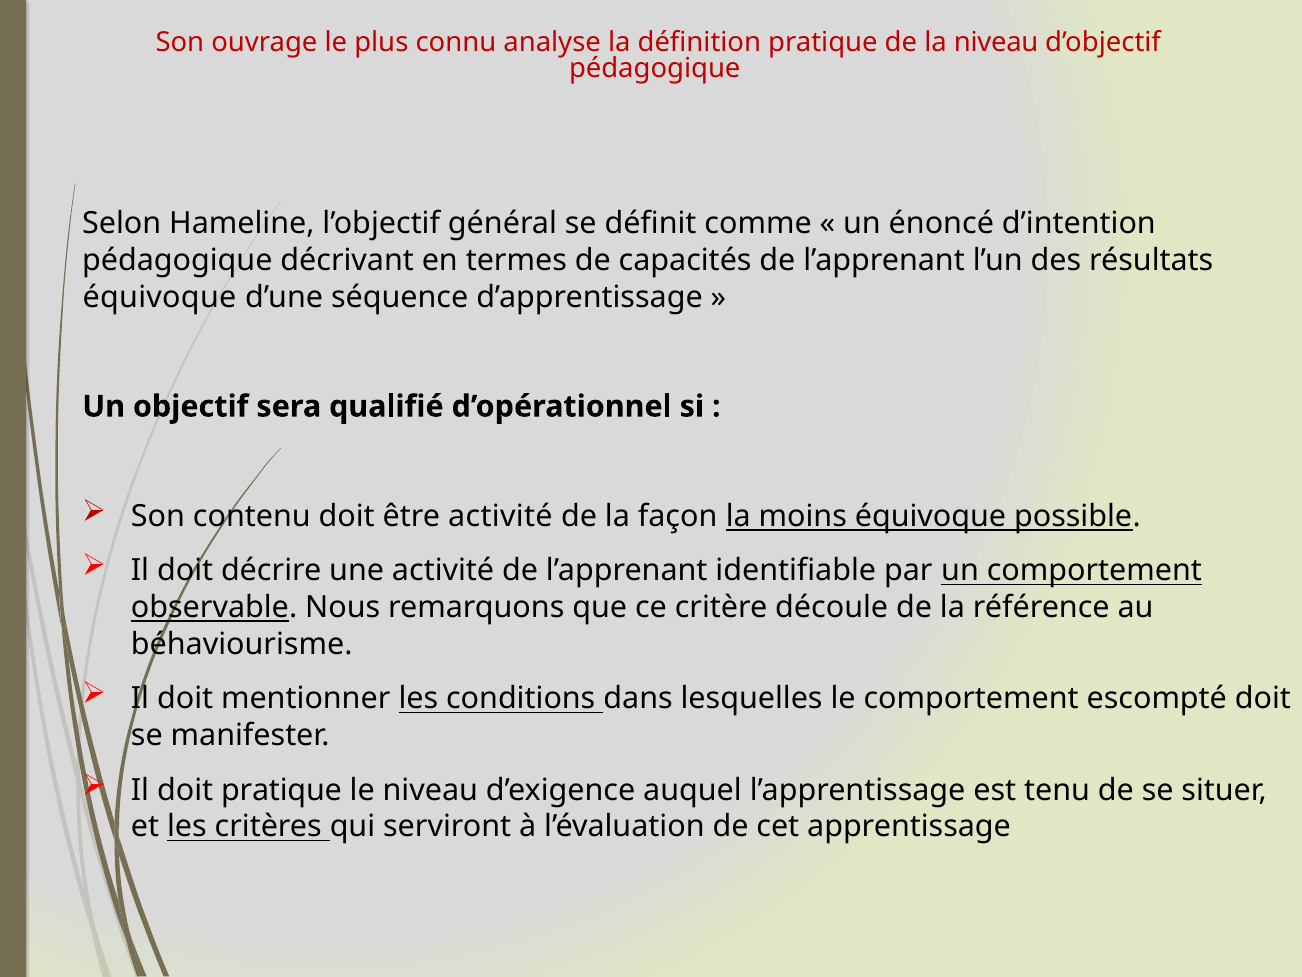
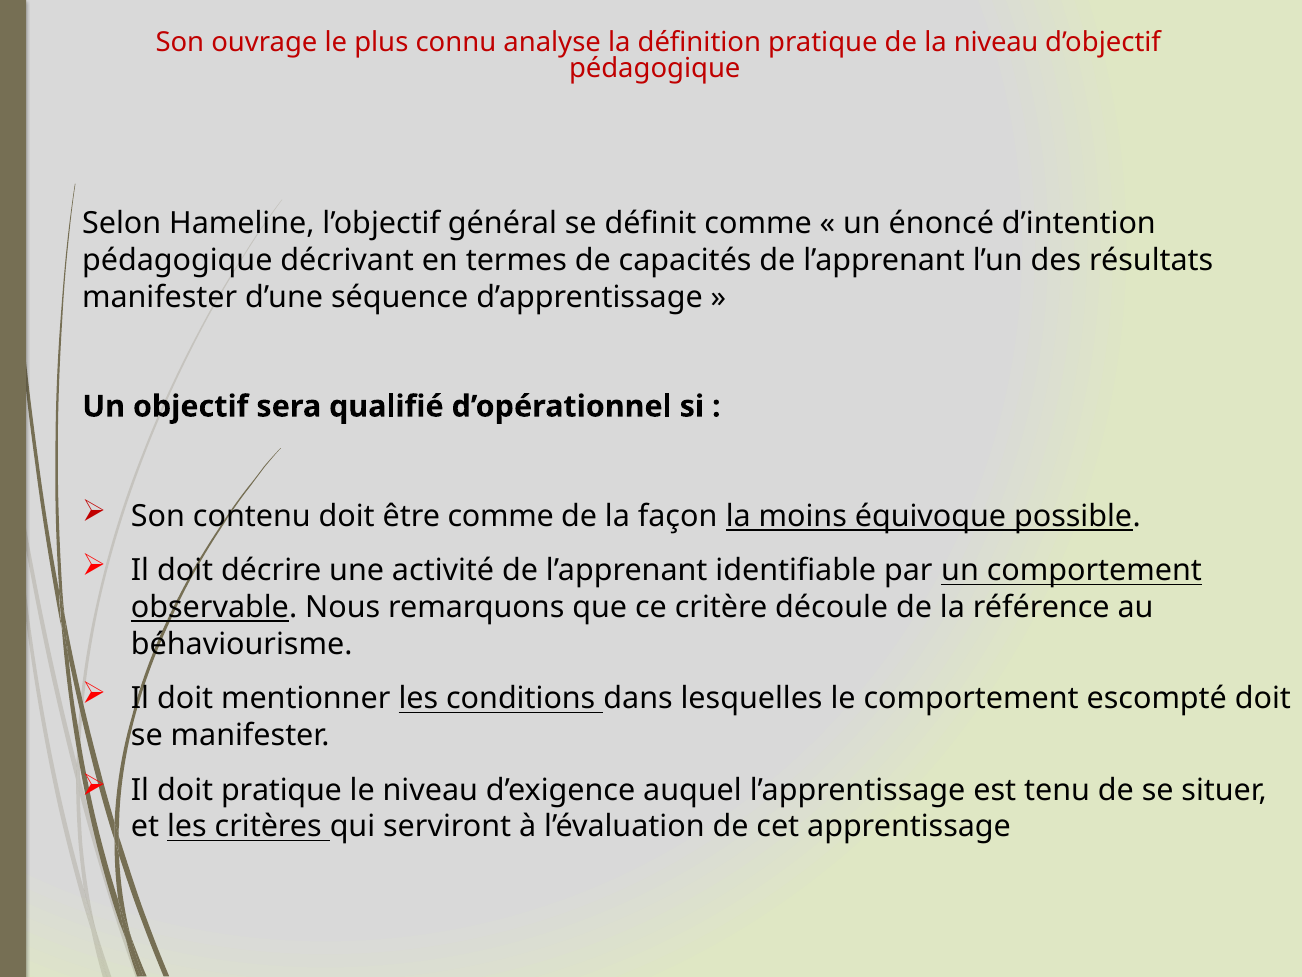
équivoque at (159, 297): équivoque -> manifester
être activité: activité -> comme
